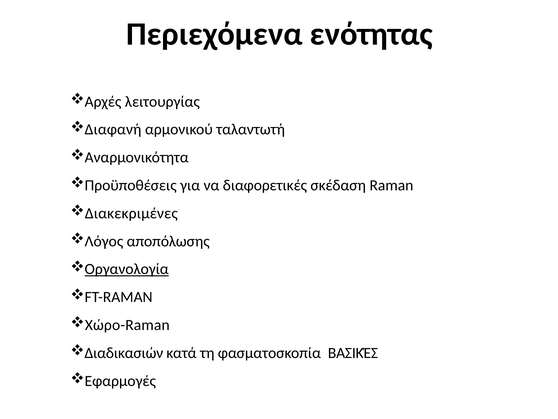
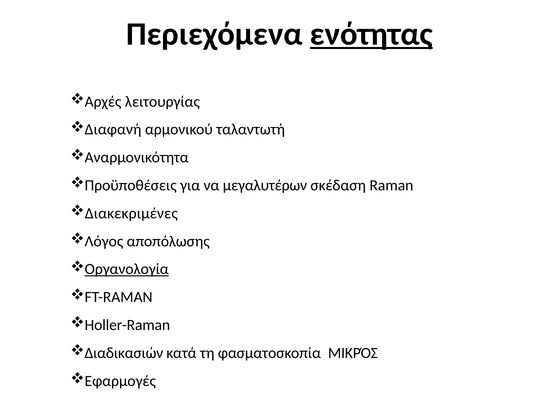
ενότητας underline: none -> present
διαφορετικές: διαφορετικές -> μεγαλυτέρων
Χώρο-Raman: Χώρο-Raman -> Holler-Raman
ΒΑΣΙΚΈΣ: ΒΑΣΙΚΈΣ -> ΜΙΚΡΌΣ
